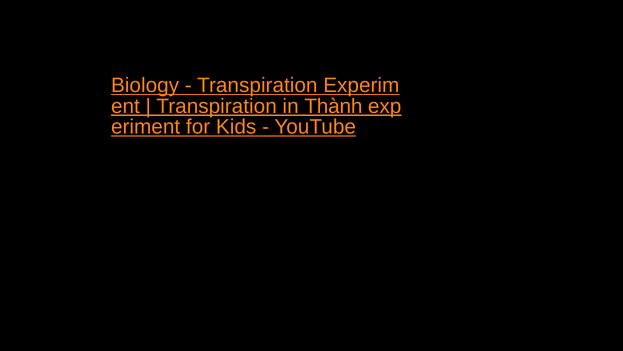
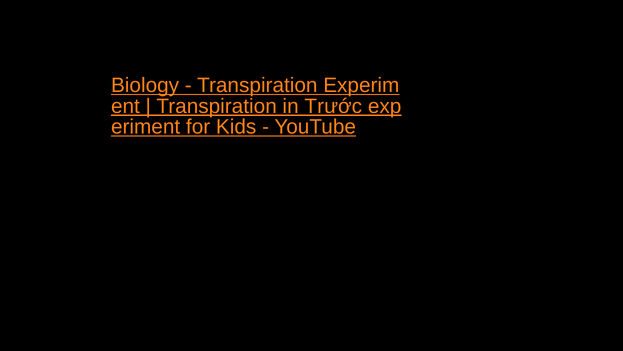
Thành: Thành -> Trước
